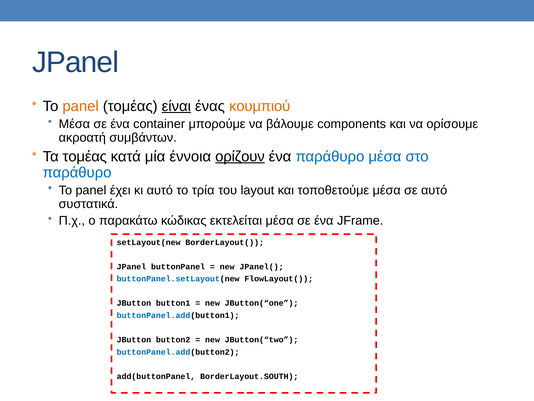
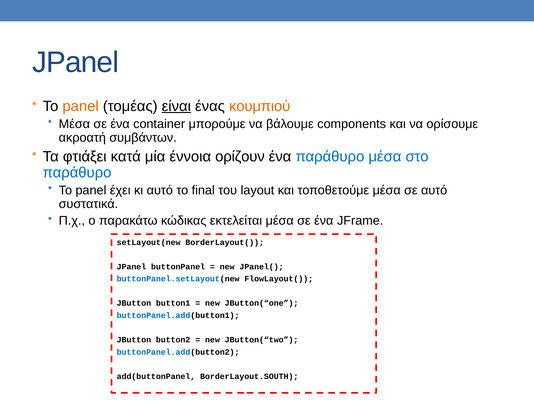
Τα τομέας: τομέας -> φτιάξει
ορίζουν underline: present -> none
τρία: τρία -> final
